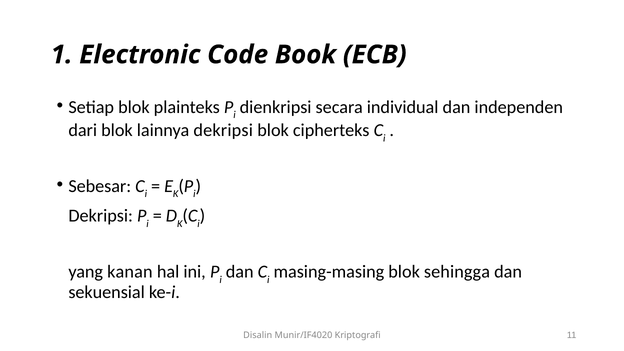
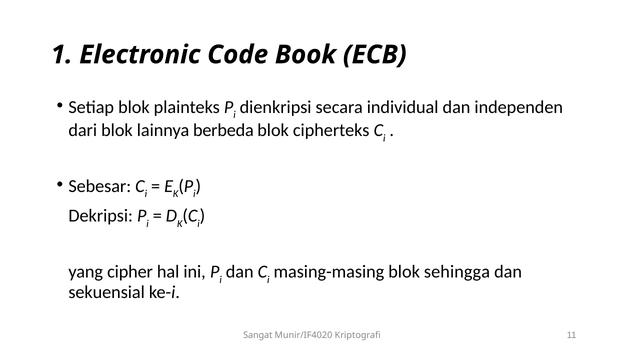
lainnya dekripsi: dekripsi -> berbeda
kanan: kanan -> cipher
Disalin: Disalin -> Sangat
